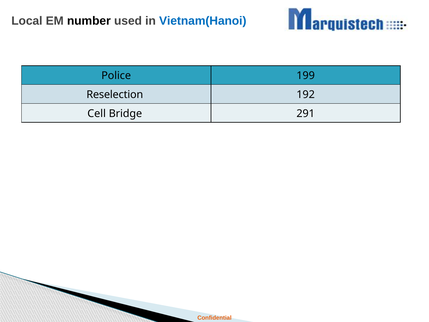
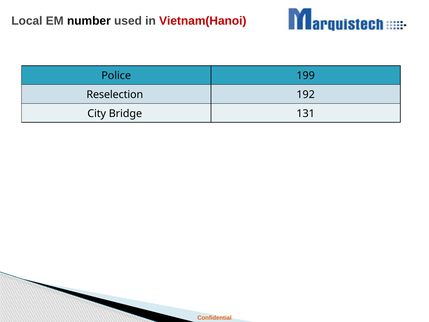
Vietnam(Hanoi colour: blue -> red
Cell: Cell -> City
291: 291 -> 131
